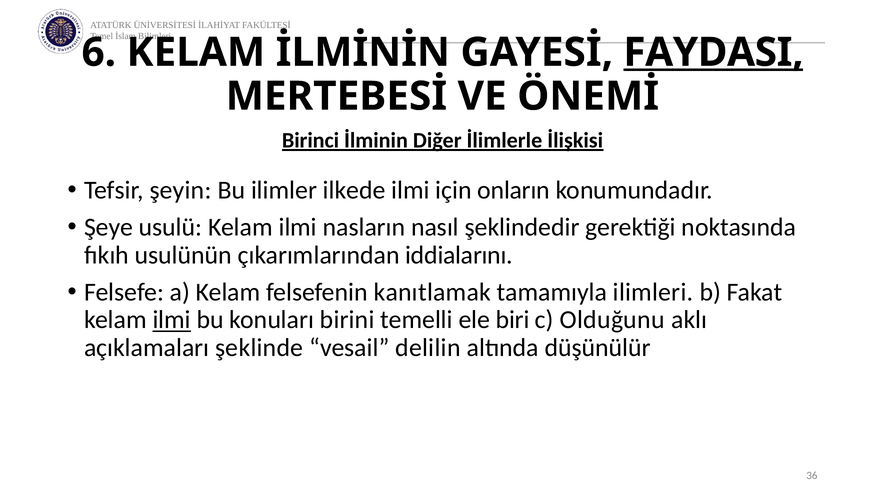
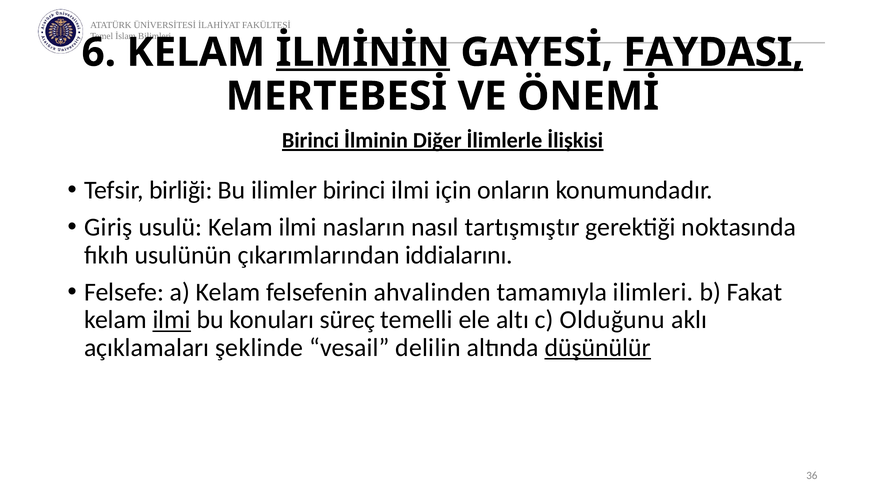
İLMİNİN underline: none -> present
şeyin: şeyin -> birliği
ilimler ilkede: ilkede -> birinci
Şeye: Şeye -> Giriş
şeklindedir: şeklindedir -> tartışmıştır
kanıtlamak: kanıtlamak -> ahvalinden
birini: birini -> süreç
biri: biri -> altı
düşünülür underline: none -> present
